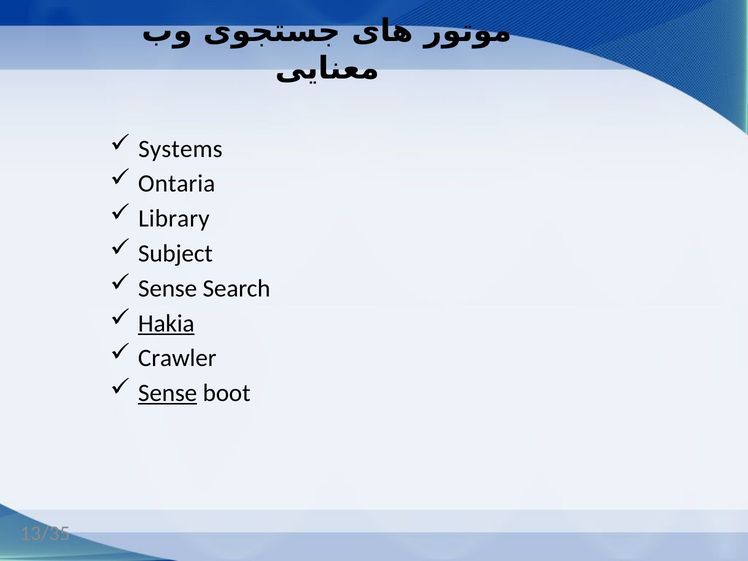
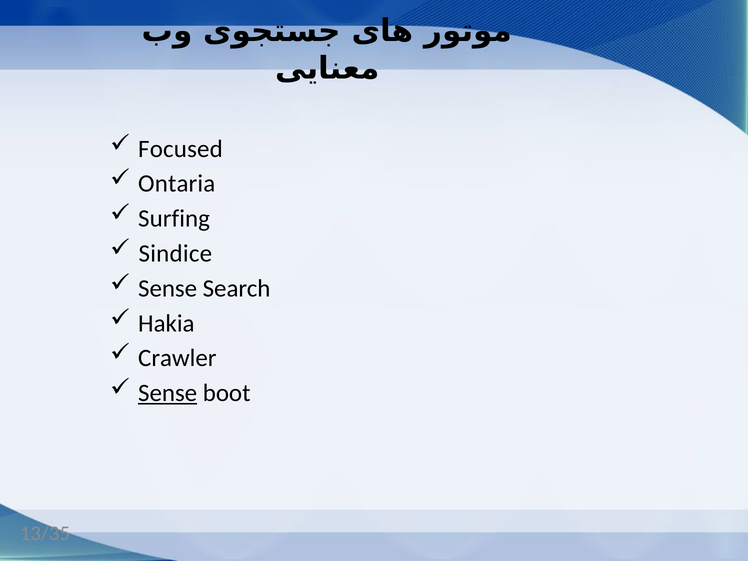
Systems: Systems -> Focused
Library: Library -> Surfing
Subject: Subject -> Sindice
Hakia underline: present -> none
